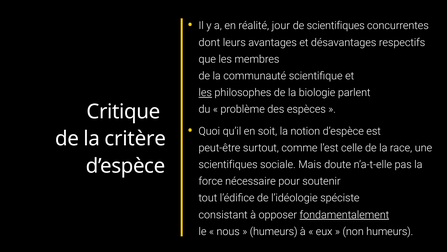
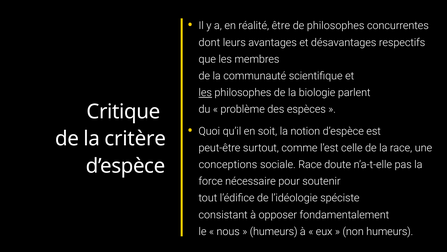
jour: jour -> être
de scientifiques: scientifiques -> philosophes
scientifiques at (228, 164): scientifiques -> conceptions
sociale Mais: Mais -> Race
fondamentalement underline: present -> none
